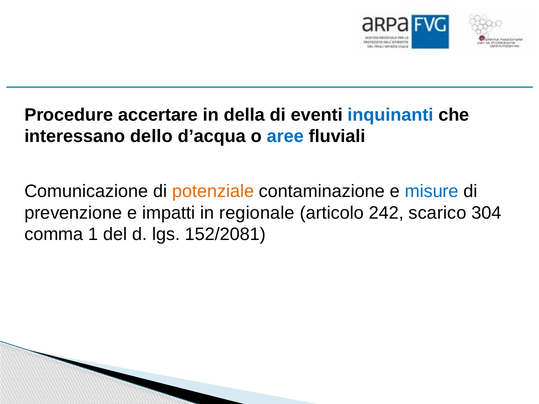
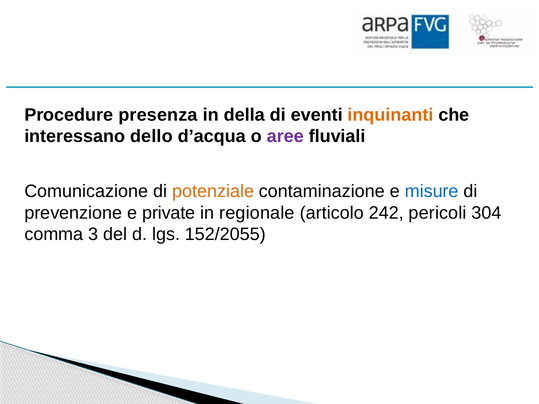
accertare: accertare -> presenza
inquinanti colour: blue -> orange
aree colour: blue -> purple
impatti: impatti -> private
scarico: scarico -> pericoli
1: 1 -> 3
152/2081: 152/2081 -> 152/2055
